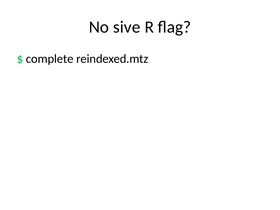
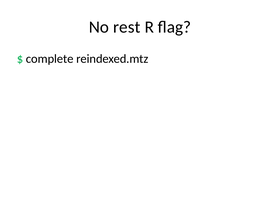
sive: sive -> rest
